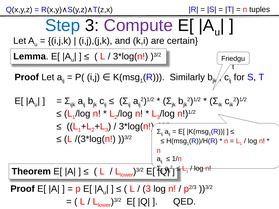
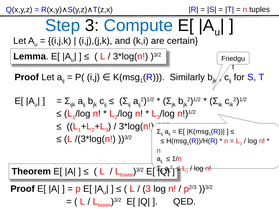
Compute colour: purple -> blue
